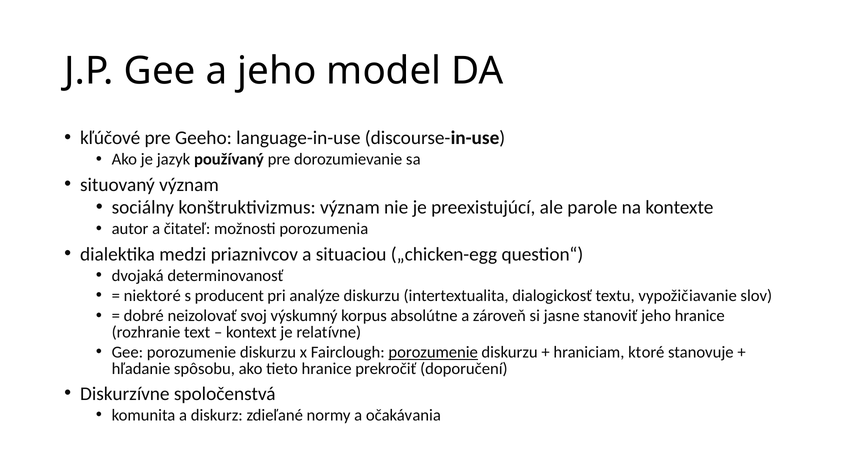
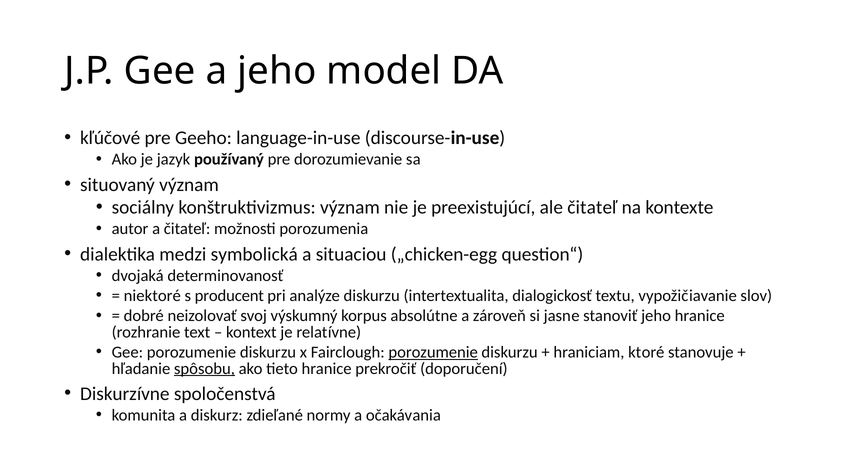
ale parole: parole -> čitateľ
priaznivcov: priaznivcov -> symbolická
spôsobu underline: none -> present
